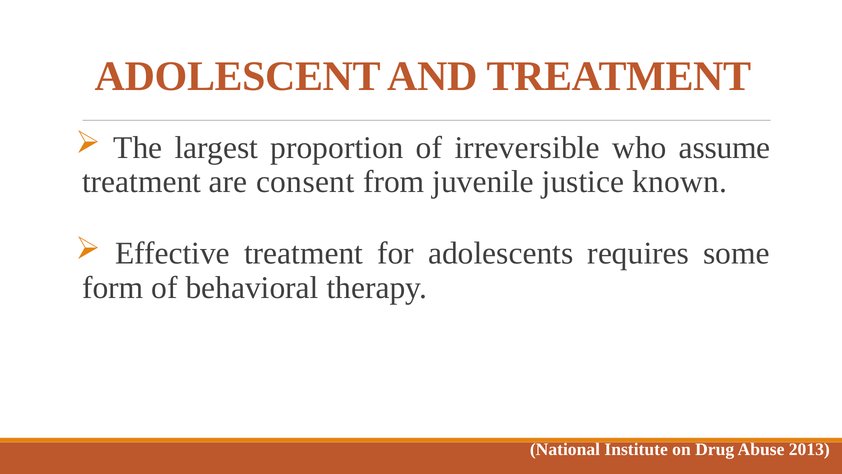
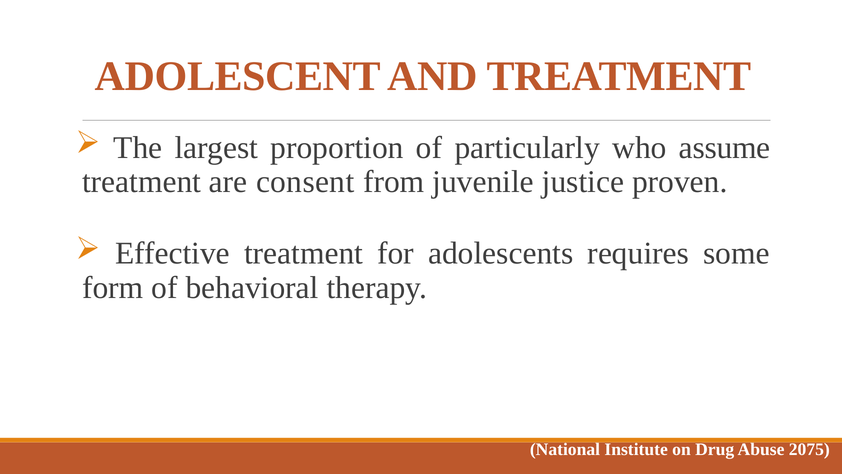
irreversible: irreversible -> particularly
known: known -> proven
2013: 2013 -> 2075
